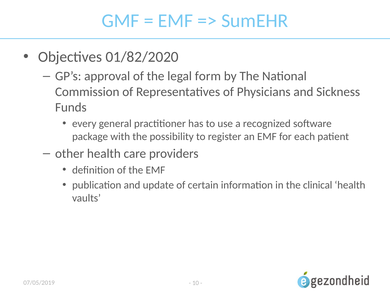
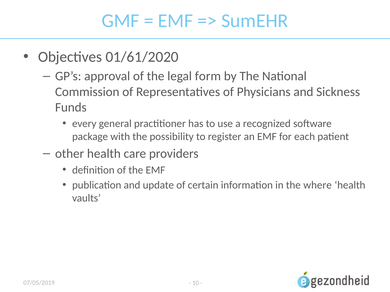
01/82/2020: 01/82/2020 -> 01/61/2020
clinical: clinical -> where
